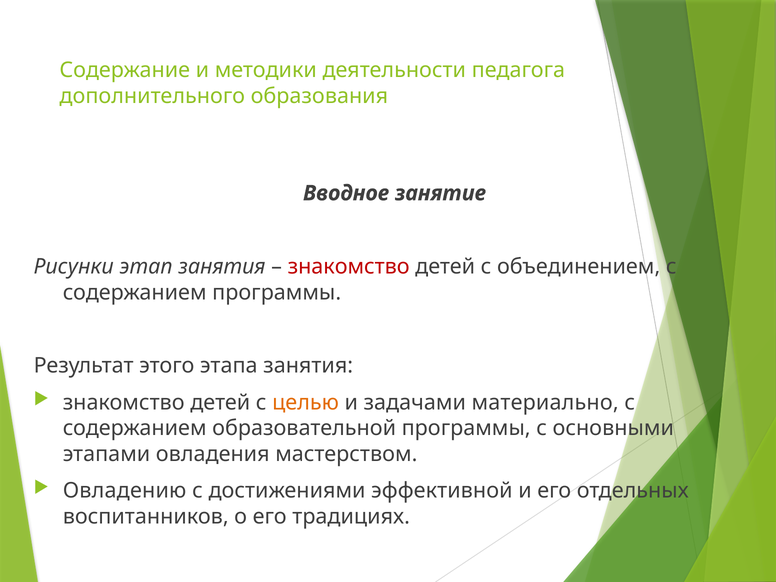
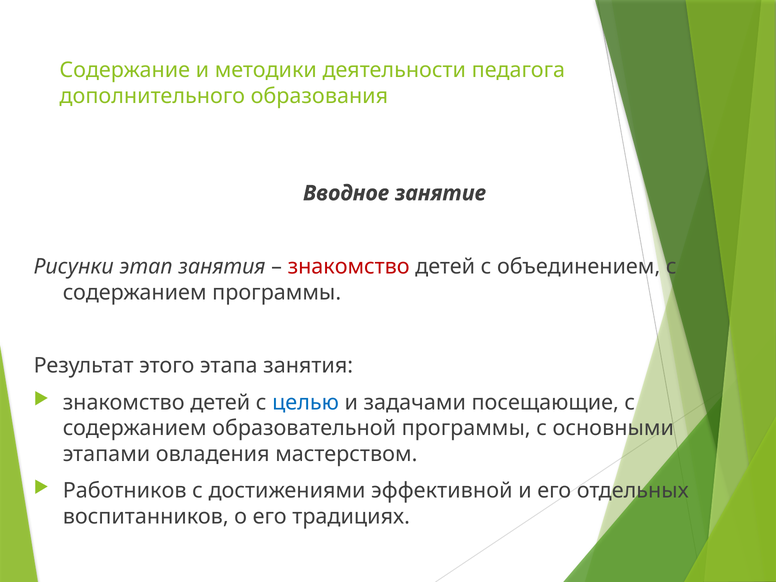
целью colour: orange -> blue
материально: материально -> посещающие
Овладению: Овладению -> Работников
